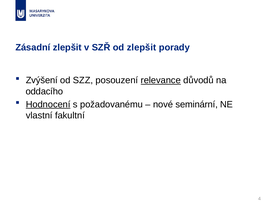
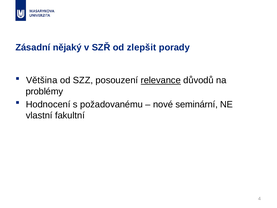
Zásadní zlepšit: zlepšit -> nějaký
Zvýšení: Zvýšení -> Většina
oddacího: oddacího -> problémy
Hodnocení underline: present -> none
